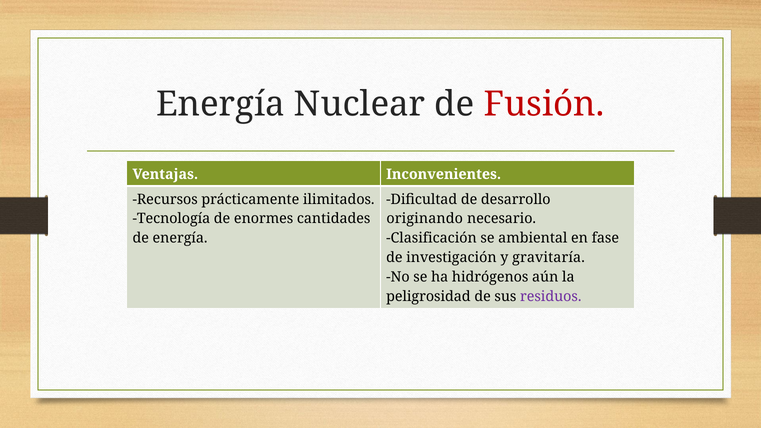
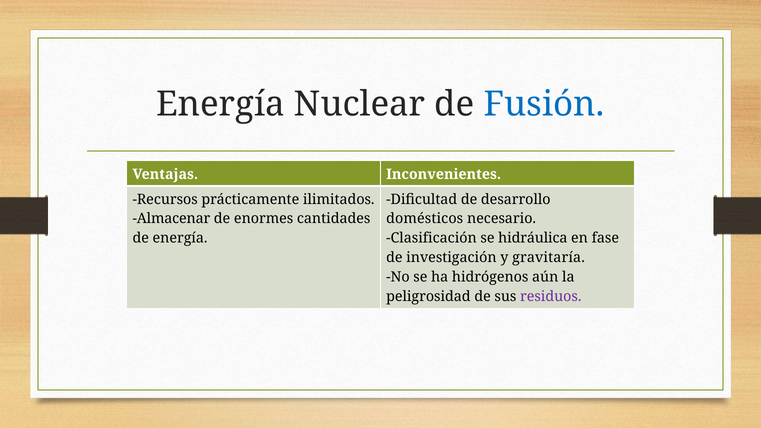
Fusión colour: red -> blue
Tecnología: Tecnología -> Almacenar
originando: originando -> domésticos
ambiental: ambiental -> hidráulica
